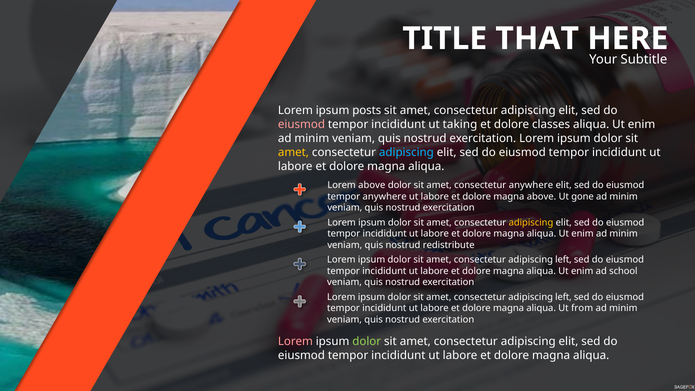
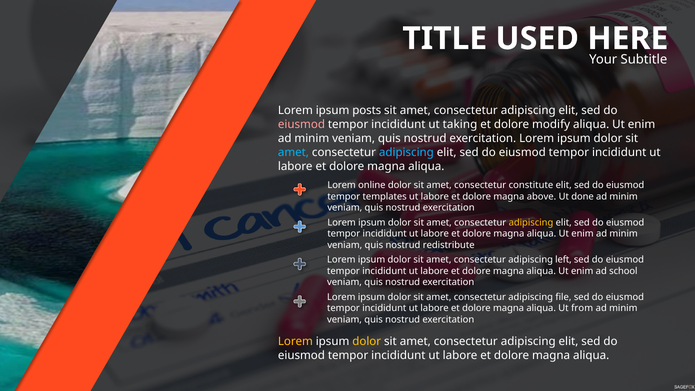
THAT: THAT -> USED
classes: classes -> modify
amet at (293, 152) colour: yellow -> light blue
Lorem above: above -> online
consectetur anywhere: anywhere -> constitute
tempor anywhere: anywhere -> templates
gone: gone -> done
left at (563, 297): left -> file
Lorem at (295, 342) colour: pink -> yellow
dolor at (367, 342) colour: light green -> yellow
